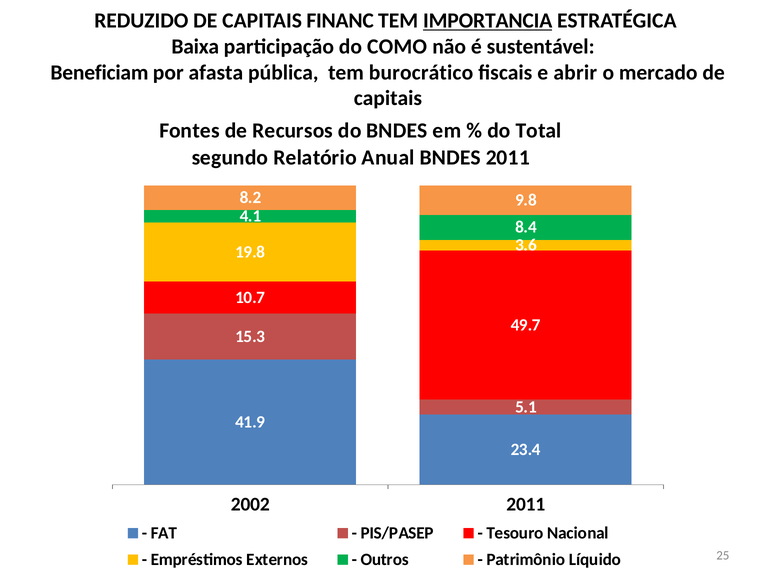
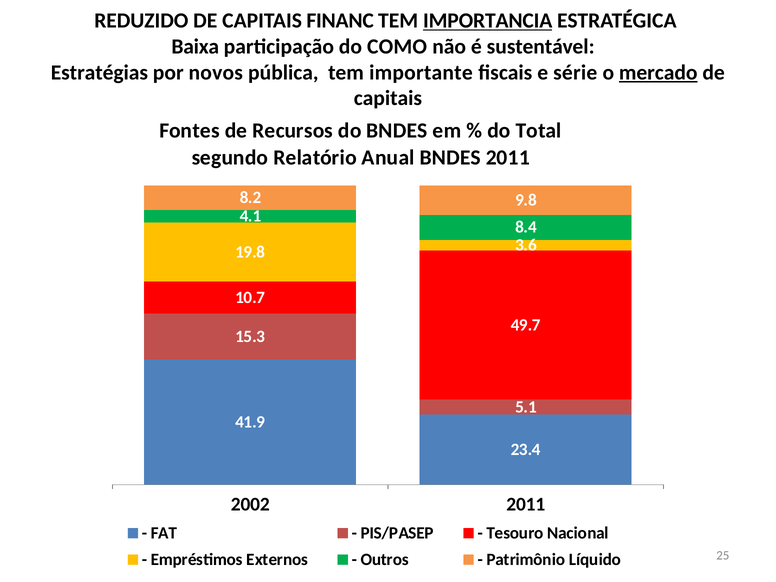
Beneficiam: Beneficiam -> Estratégias
afasta: afasta -> novos
burocrático: burocrático -> importante
abrir: abrir -> série
mercado underline: none -> present
